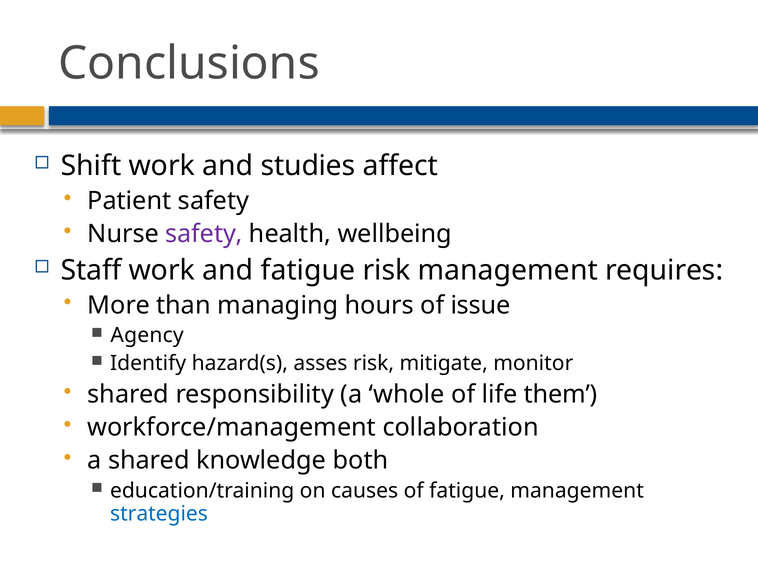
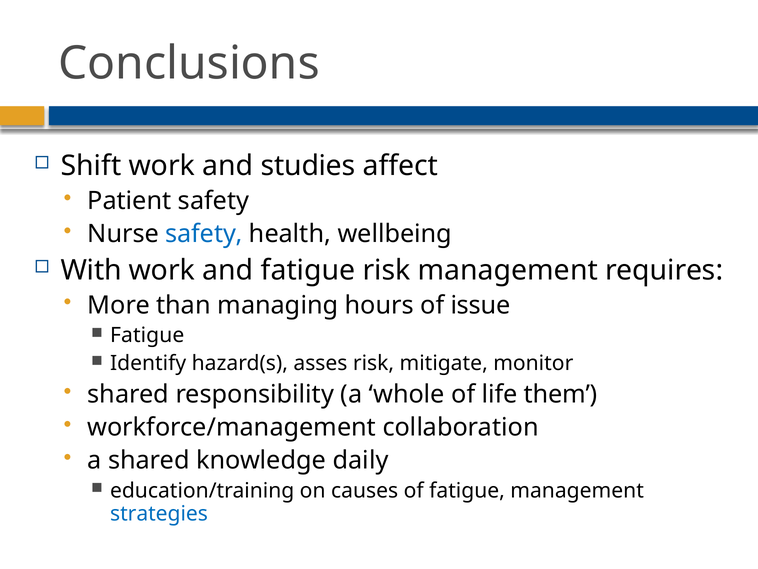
safety at (204, 234) colour: purple -> blue
Staff: Staff -> With
Agency at (147, 335): Agency -> Fatigue
both: both -> daily
